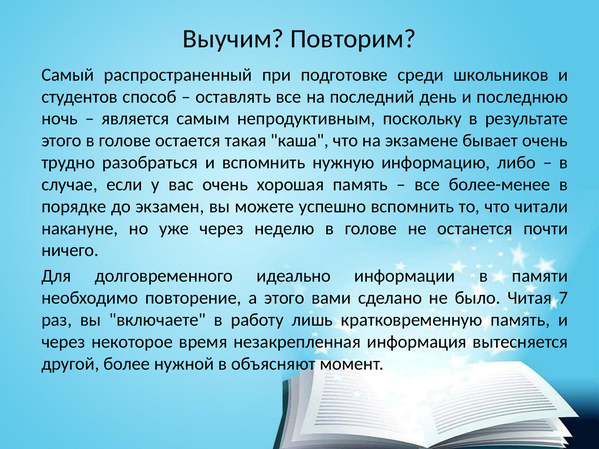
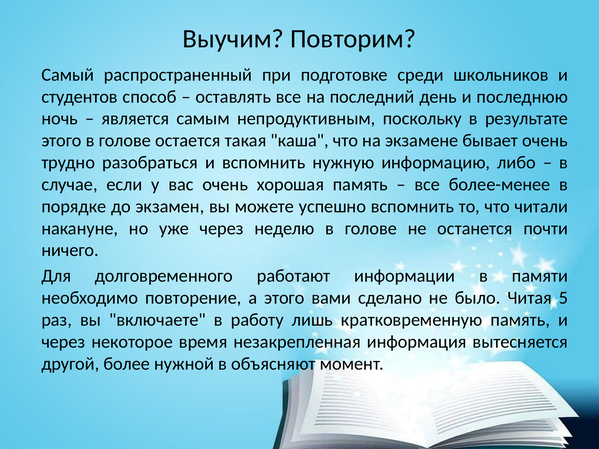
идеально: идеально -> работают
7: 7 -> 5
